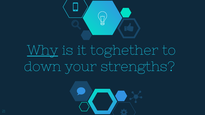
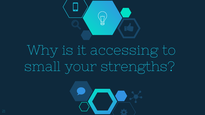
Why underline: present -> none
toghether: toghether -> accessing
down: down -> small
